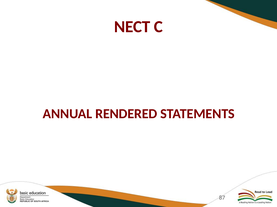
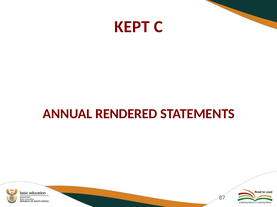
NECT: NECT -> KEPT
